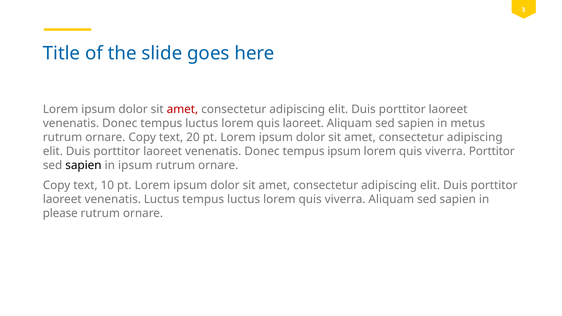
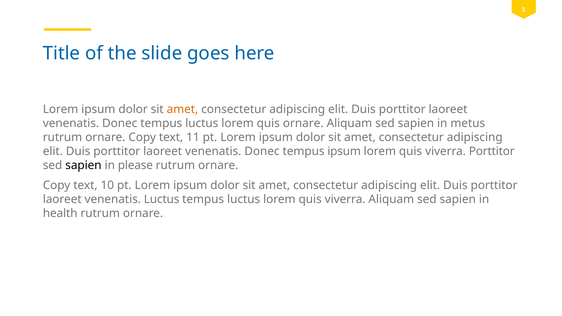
amet at (182, 109) colour: red -> orange
quis laoreet: laoreet -> ornare
20: 20 -> 11
in ipsum: ipsum -> please
please: please -> health
